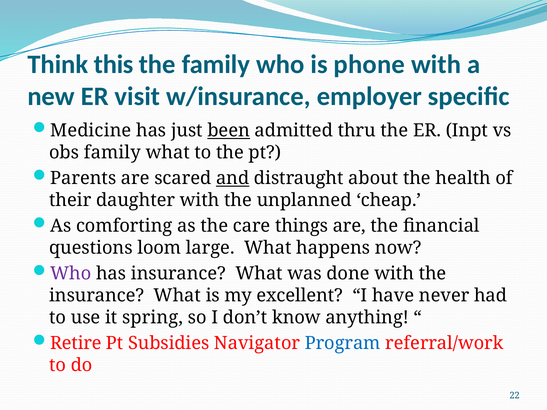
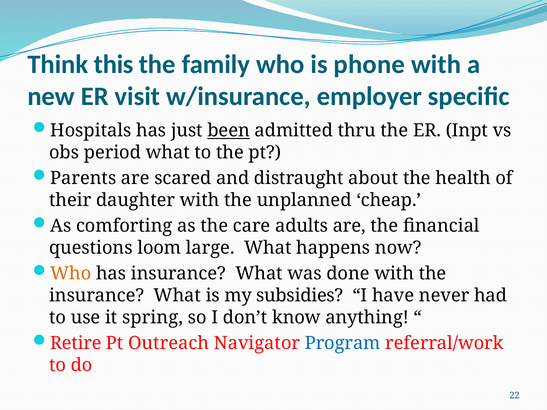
Medicine: Medicine -> Hospitals
obs family: family -> period
and underline: present -> none
things: things -> adults
Who at (71, 274) colour: purple -> orange
excellent: excellent -> subsidies
Subsidies: Subsidies -> Outreach
